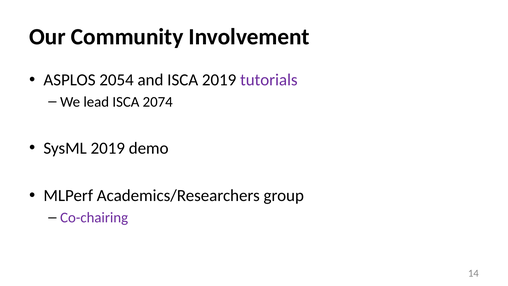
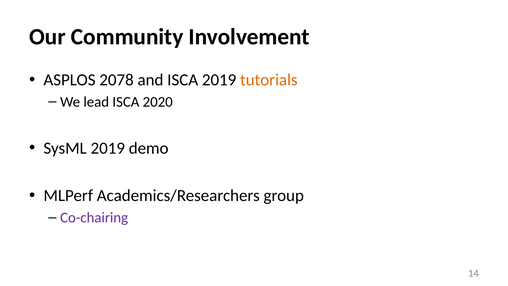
2054: 2054 -> 2078
tutorials colour: purple -> orange
2074: 2074 -> 2020
